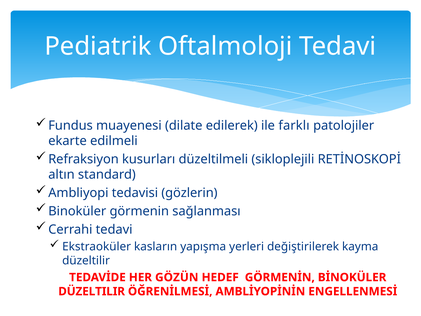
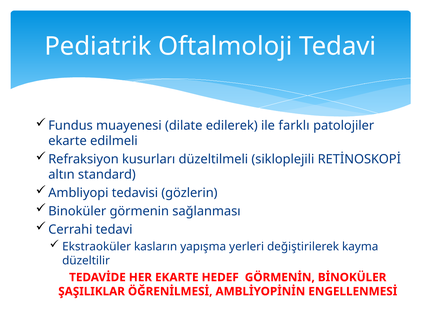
HER GÖZÜN: GÖZÜN -> EKARTE
DÜZELTILIR at (92, 291): DÜZELTILIR -> ŞAŞILIKLAR
